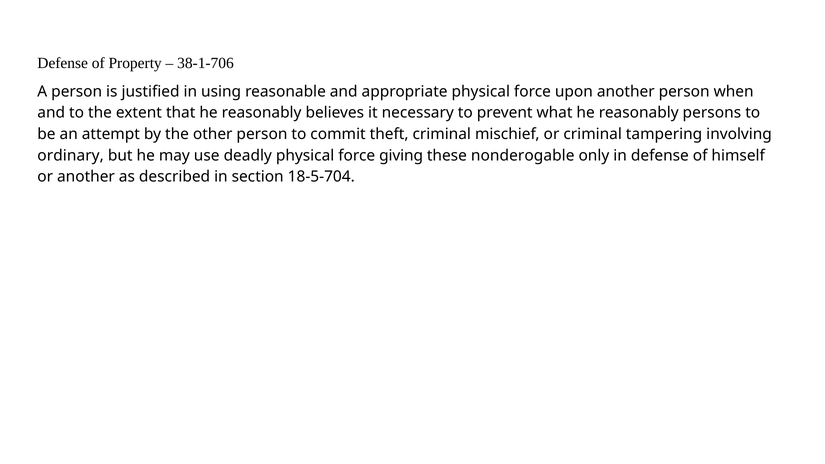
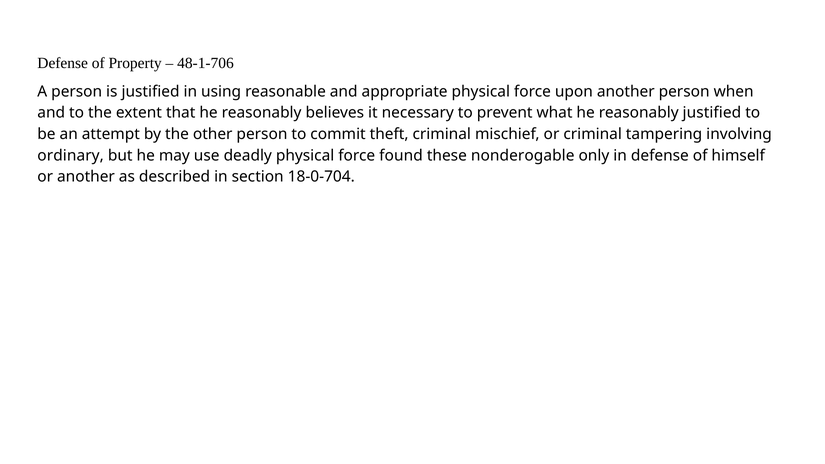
38-1-706: 38-1-706 -> 48-1-706
reasonably persons: persons -> justified
giving: giving -> found
18-5-704: 18-5-704 -> 18-0-704
